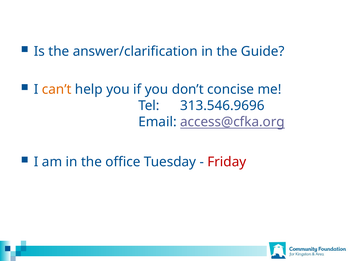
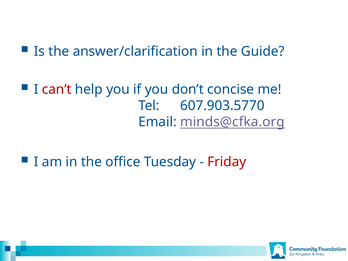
can’t colour: orange -> red
313.546.9696: 313.546.9696 -> 607.903.5770
access@cfka.org: access@cfka.org -> minds@cfka.org
